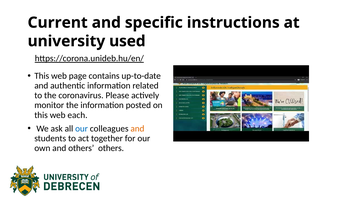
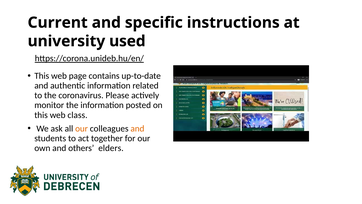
each: each -> class
our at (82, 128) colour: blue -> orange
others others: others -> elders
